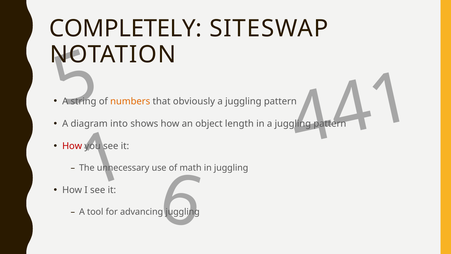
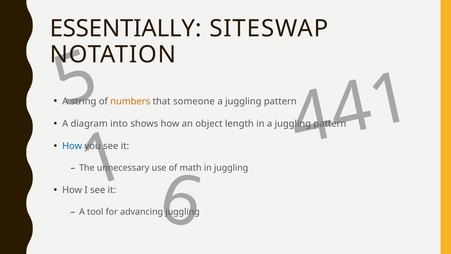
COMPLETELY: COMPLETELY -> ESSENTIALLY
obviously: obviously -> someone
How at (72, 146) colour: red -> blue
